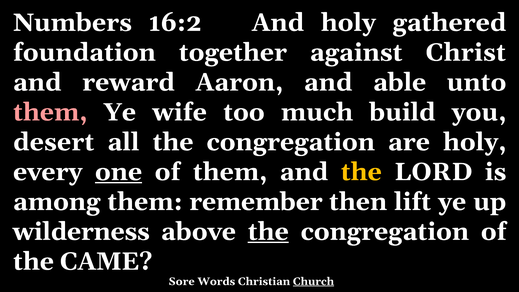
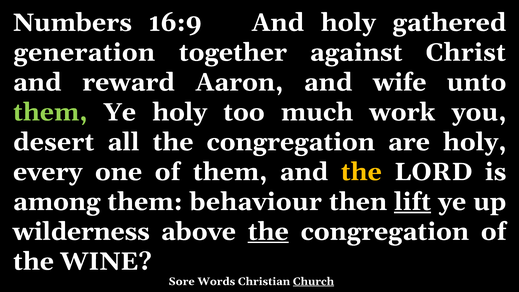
16:2: 16:2 -> 16:9
foundation: foundation -> generation
able: able -> wife
them at (50, 112) colour: pink -> light green
Ye wife: wife -> holy
build: build -> work
one underline: present -> none
remember: remember -> behaviour
lift underline: none -> present
CAME: CAME -> WINE
